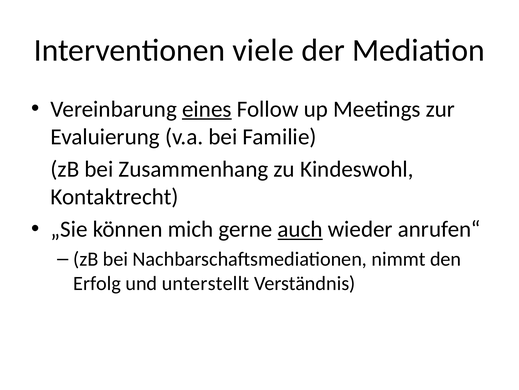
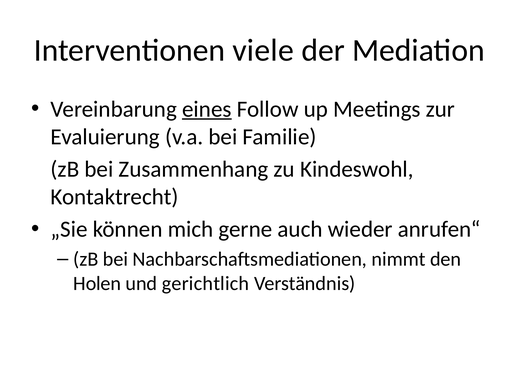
auch underline: present -> none
Erfolg: Erfolg -> Holen
unterstellt: unterstellt -> gerichtlich
